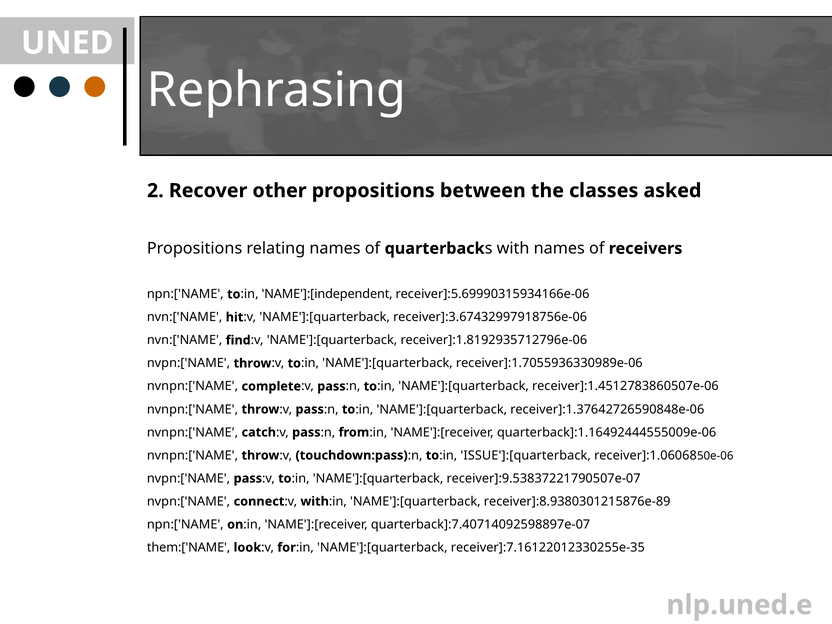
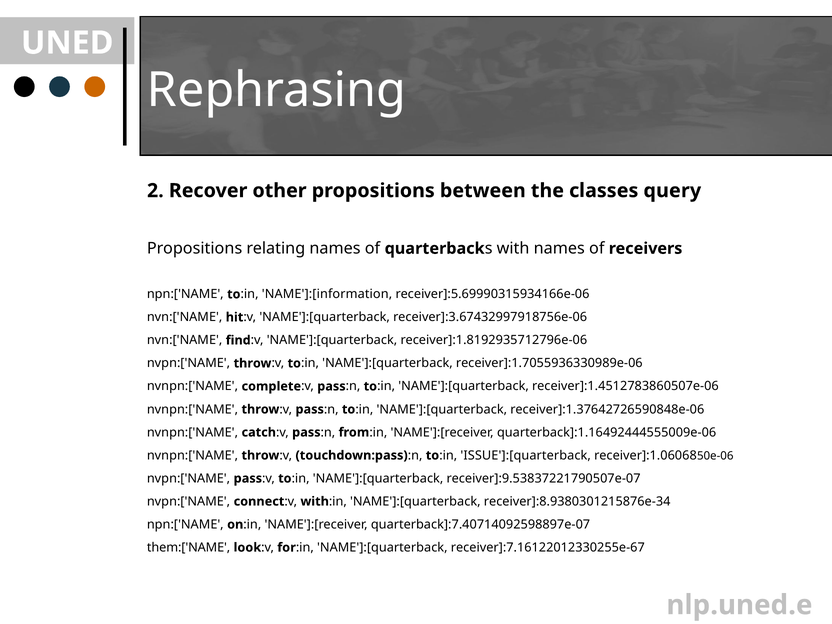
asked: asked -> query
NAME']:[independent: NAME']:[independent -> NAME']:[information
receiver]:8.9380301215876e-89: receiver]:8.9380301215876e-89 -> receiver]:8.9380301215876e-34
receiver]:7.16122012330255e-35: receiver]:7.16122012330255e-35 -> receiver]:7.16122012330255e-67
